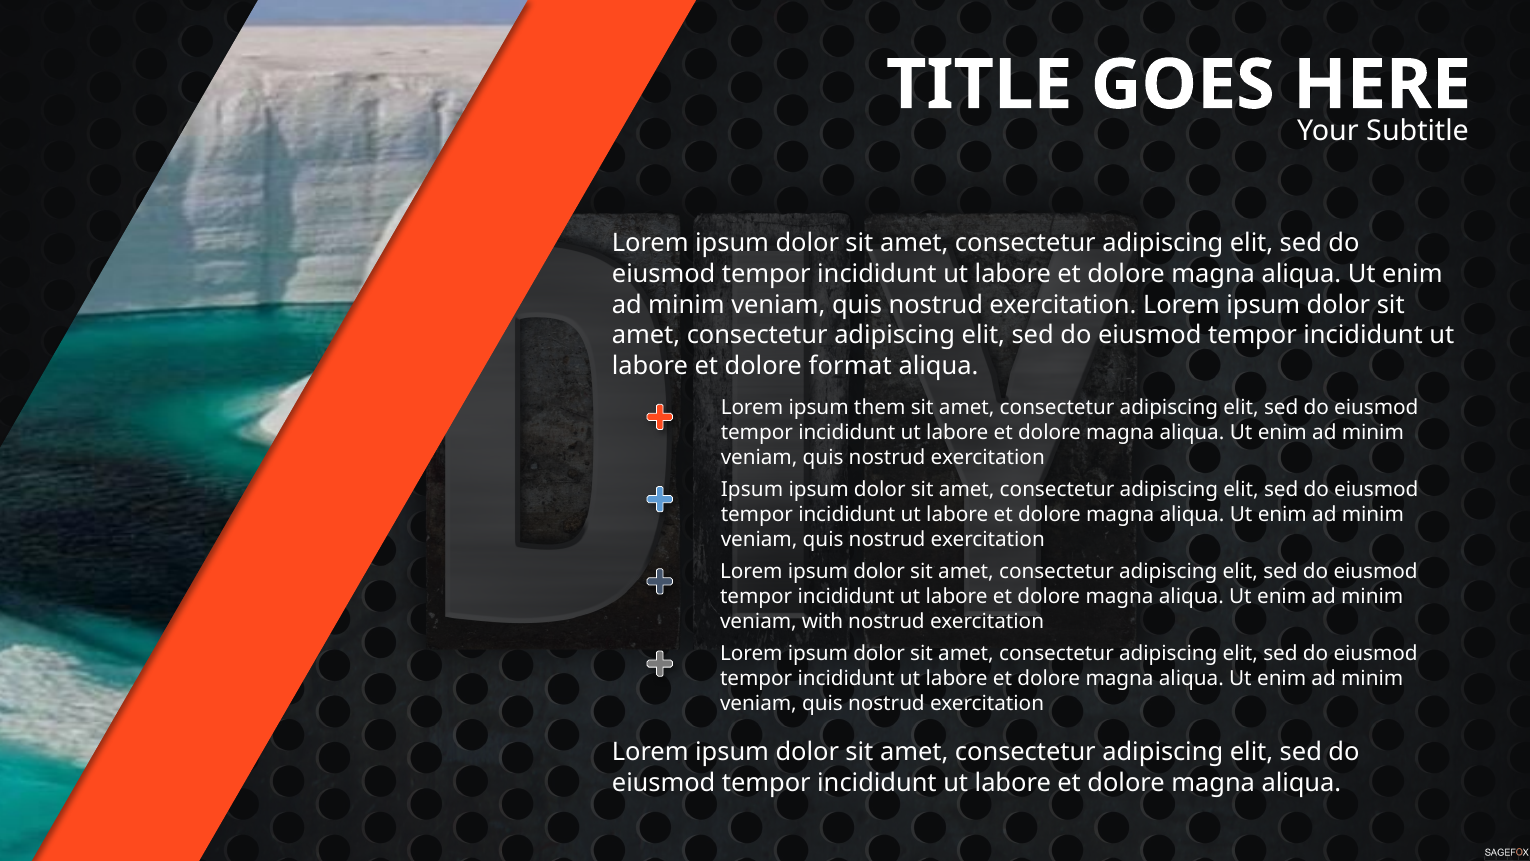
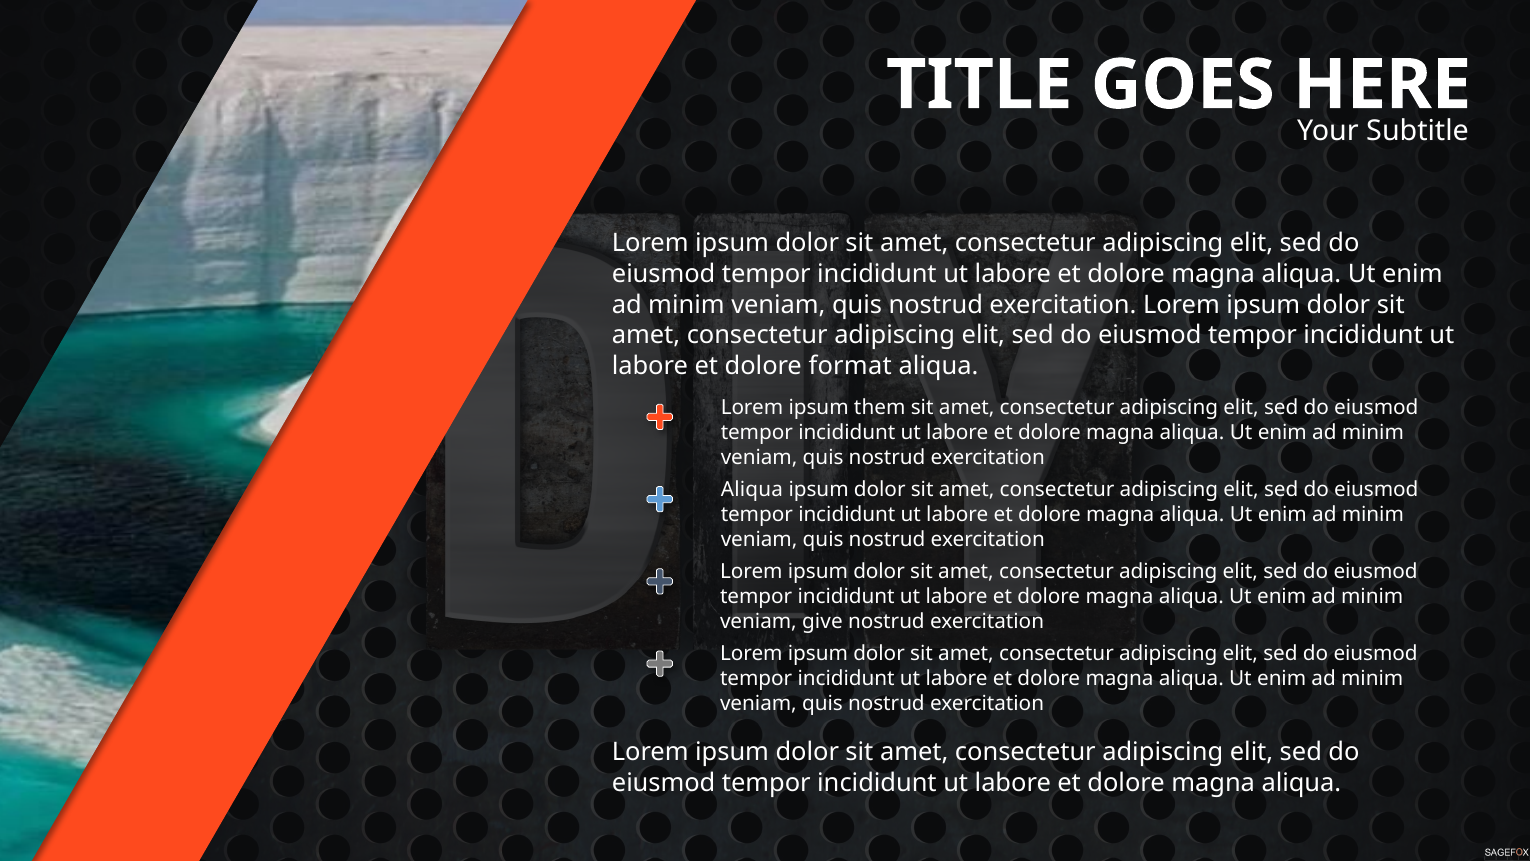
Ipsum at (752, 490): Ipsum -> Aliqua
with: with -> give
